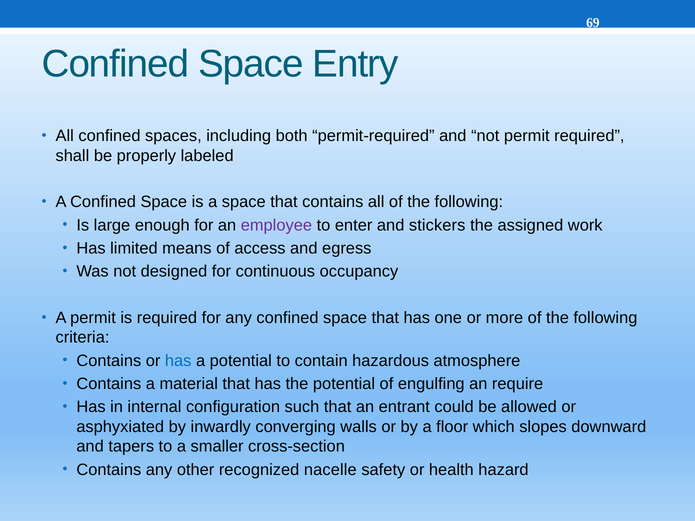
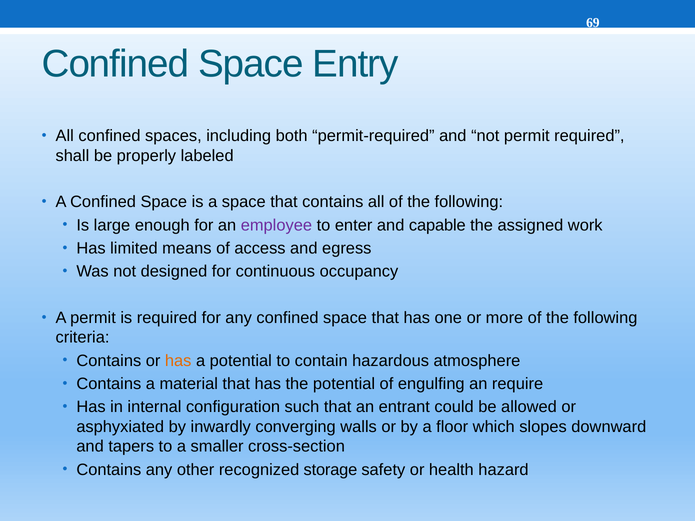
stickers: stickers -> capable
has at (178, 361) colour: blue -> orange
nacelle: nacelle -> storage
